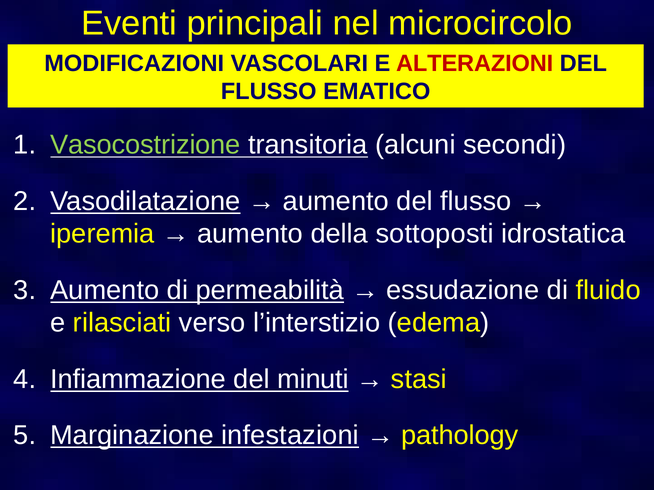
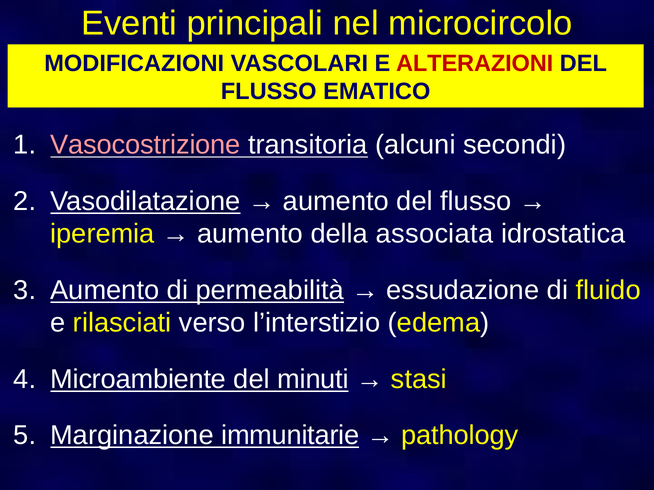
Vasocostrizione colour: light green -> pink
sottoposti: sottoposti -> associata
Infiammazione: Infiammazione -> Microambiente
infestazioni: infestazioni -> immunitarie
